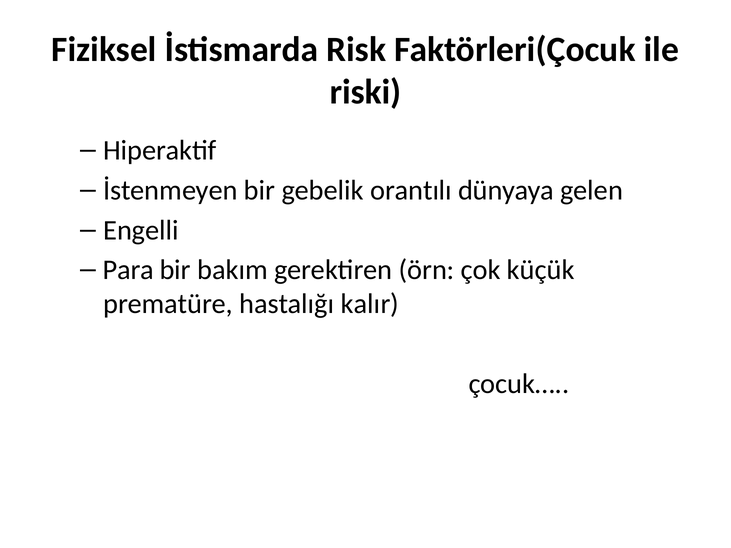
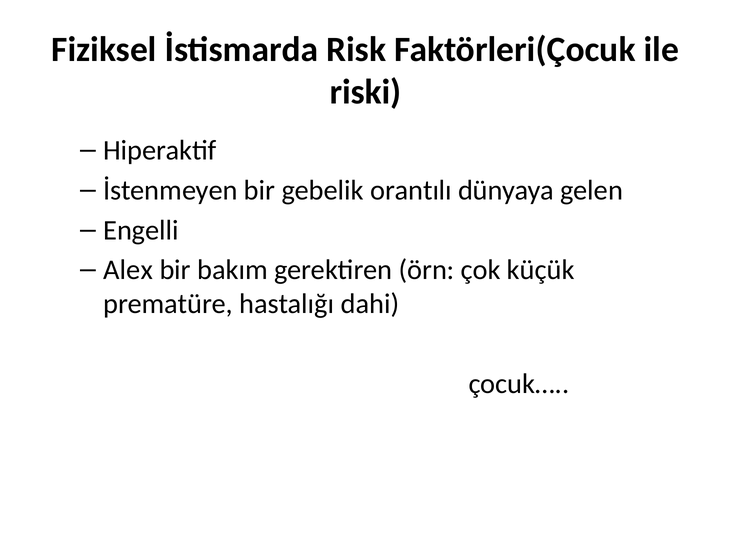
Para: Para -> Alex
kalır: kalır -> dahi
